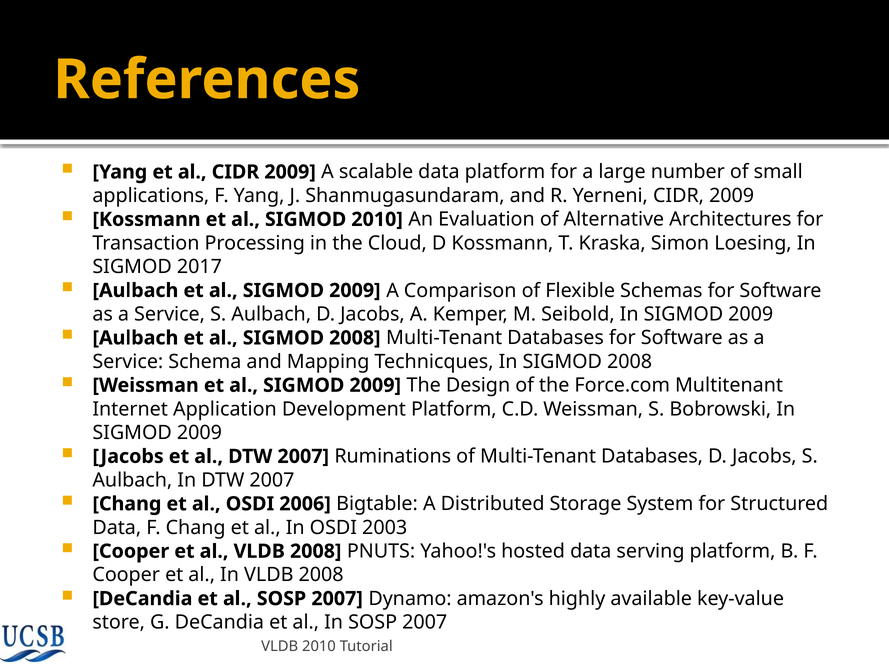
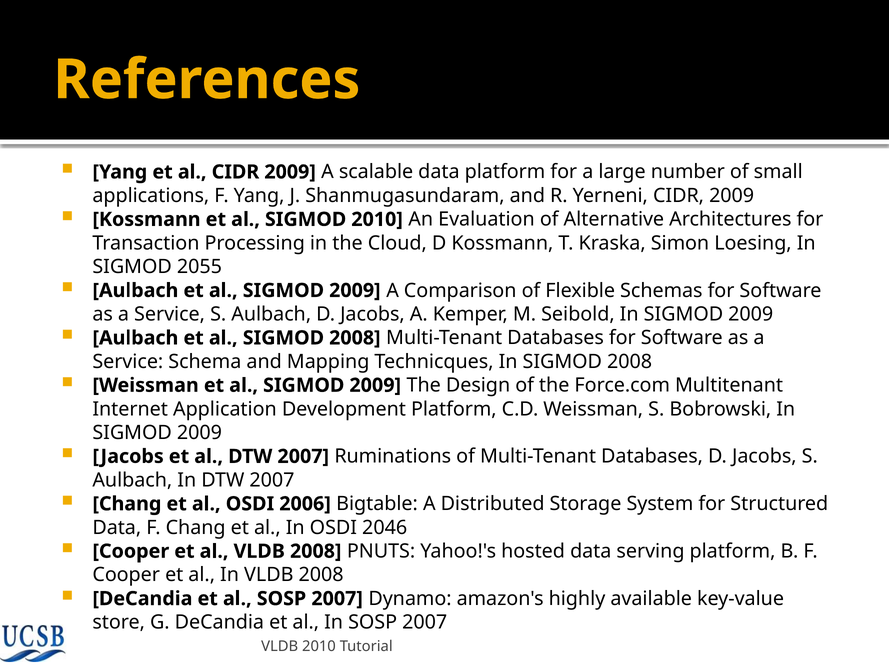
2017: 2017 -> 2055
2003: 2003 -> 2046
